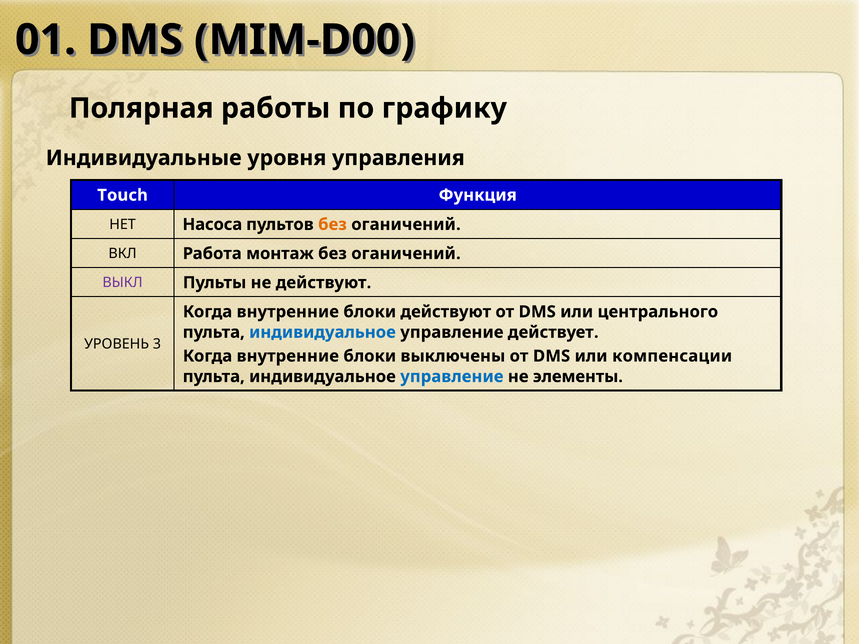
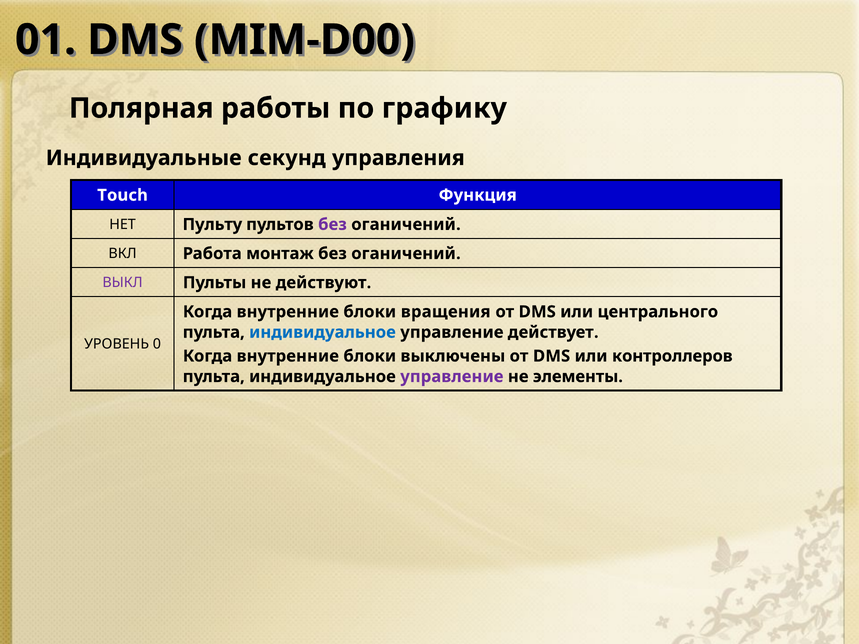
уровня: уровня -> секунд
Насоса: Насоса -> Пульту
без at (332, 225) colour: orange -> purple
блоки действуют: действуют -> вращения
3: 3 -> 0
компенсации: компенсации -> контроллеров
управление at (452, 377) colour: blue -> purple
